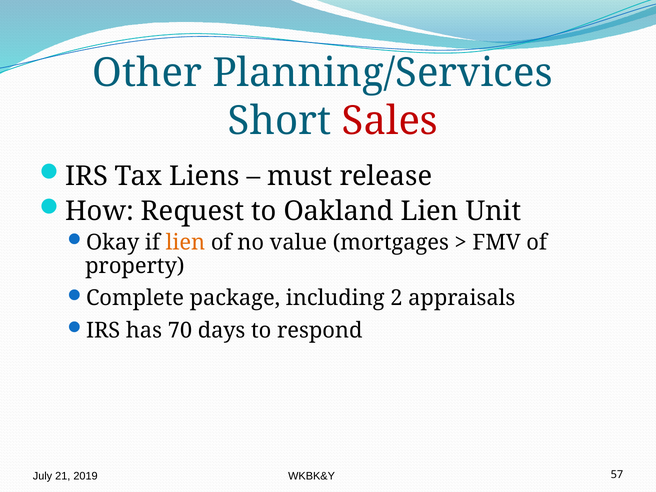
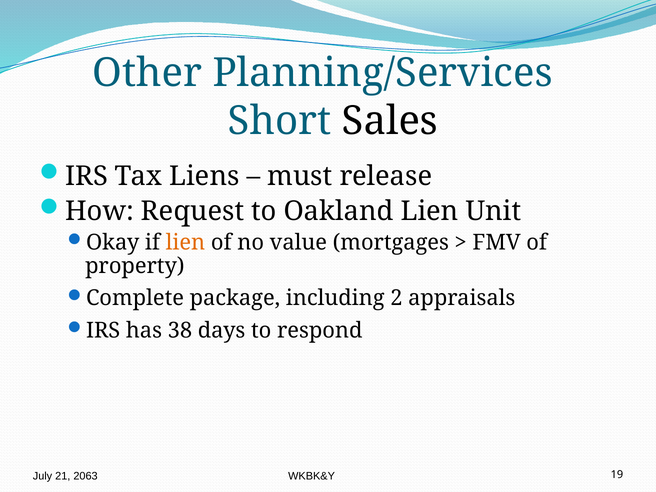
Sales colour: red -> black
70: 70 -> 38
2019: 2019 -> 2063
57: 57 -> 19
